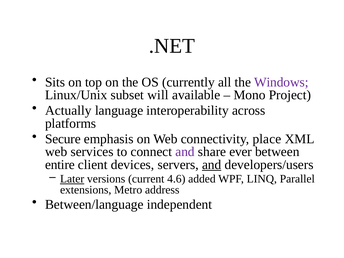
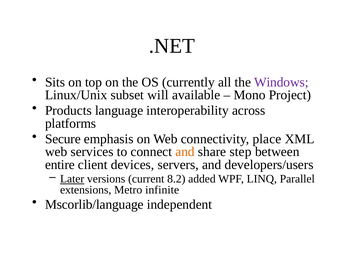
Actually: Actually -> Products
and at (185, 152) colour: purple -> orange
ever: ever -> step
and at (212, 165) underline: present -> none
4.6: 4.6 -> 8.2
address: address -> infinite
Between/language: Between/language -> Mscorlib/language
